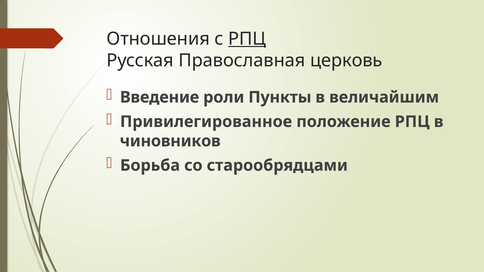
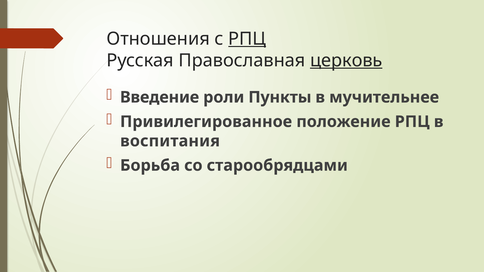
церковь underline: none -> present
величайшим: величайшим -> мучительнее
чиновников: чиновников -> воспитания
